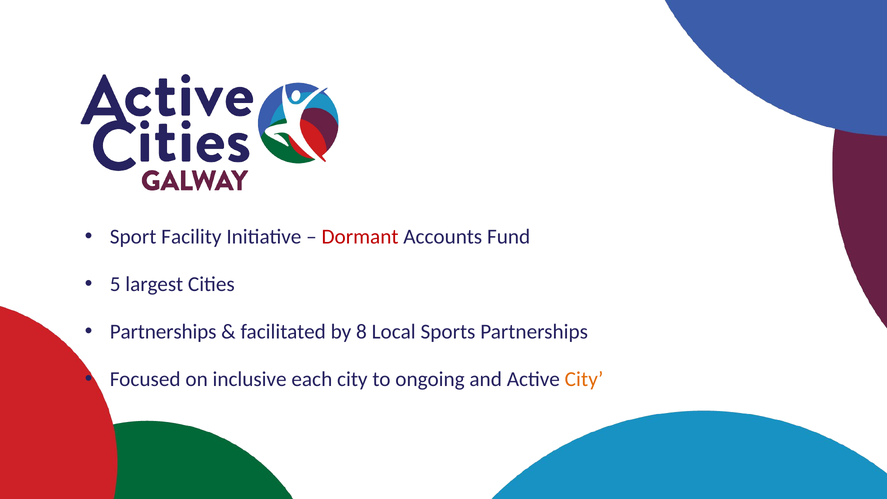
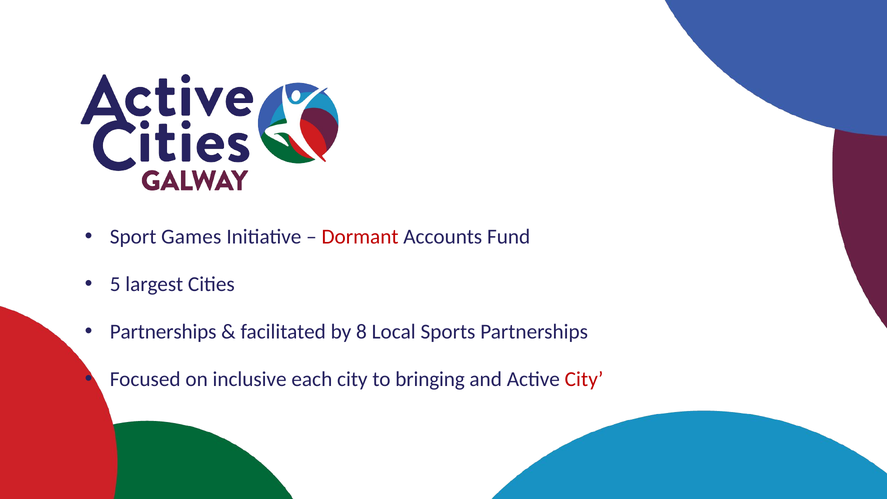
Facility: Facility -> Games
ongoing: ongoing -> bringing
City at (584, 379) colour: orange -> red
